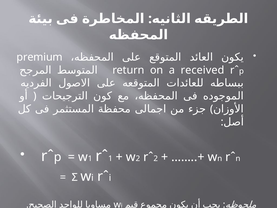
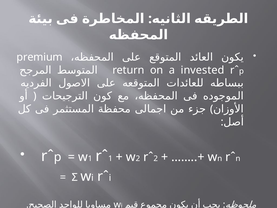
received: received -> invested
